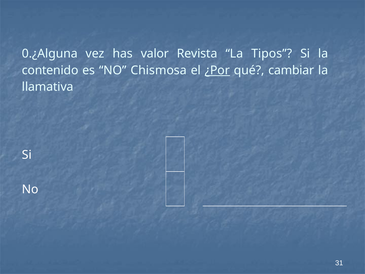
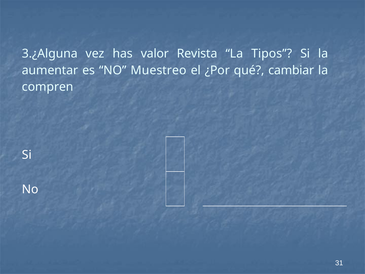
0.¿Alguna: 0.¿Alguna -> 3.¿Alguna
contenido: contenido -> aumentar
Chismosa: Chismosa -> Muestreo
¿Por underline: present -> none
llamativa: llamativa -> compren
